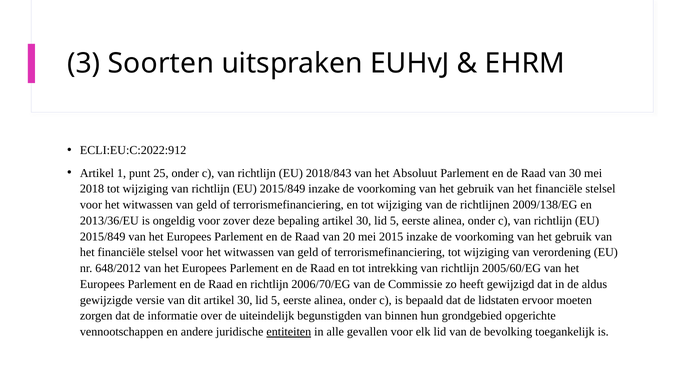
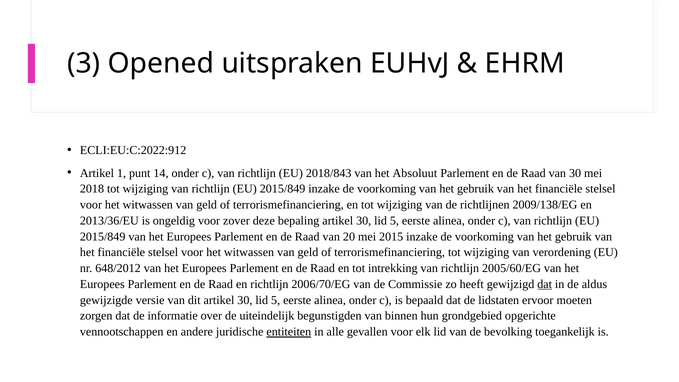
Soorten: Soorten -> Opened
25: 25 -> 14
dat at (545, 284) underline: none -> present
